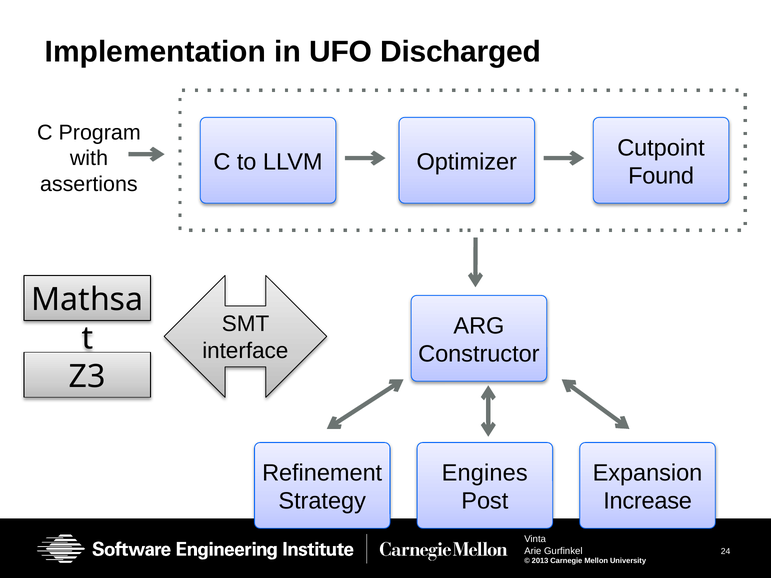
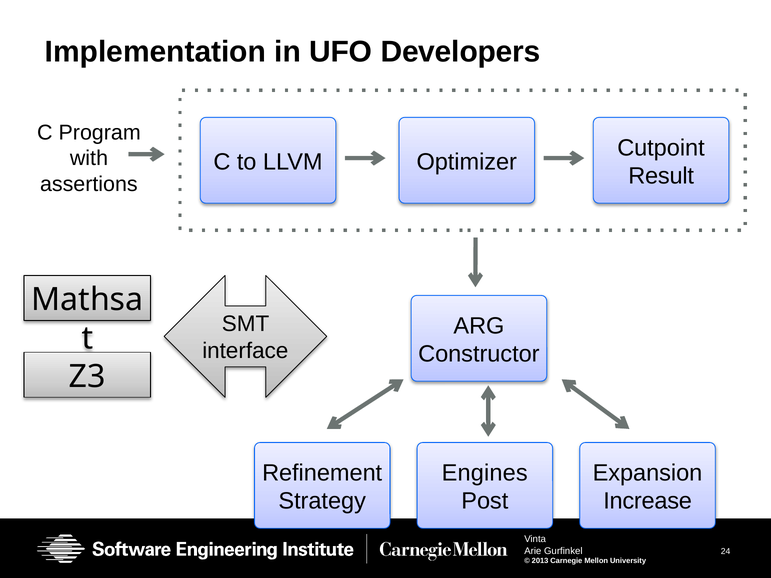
Discharged: Discharged -> Developers
Found: Found -> Result
